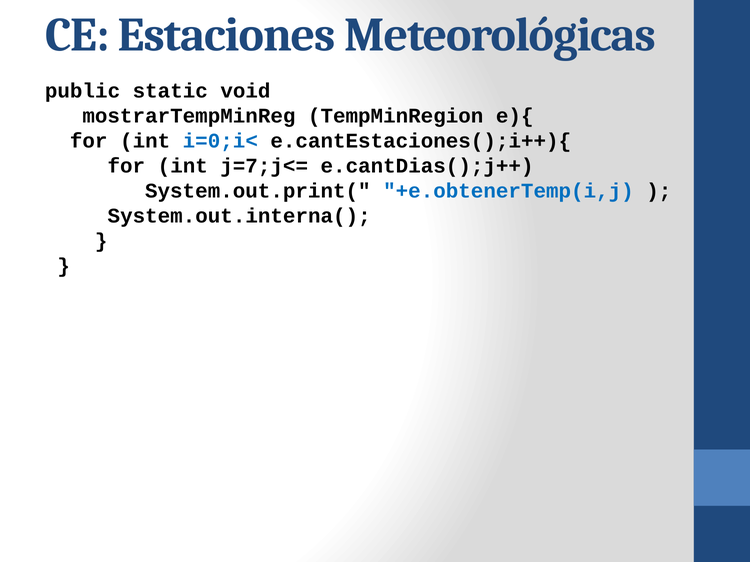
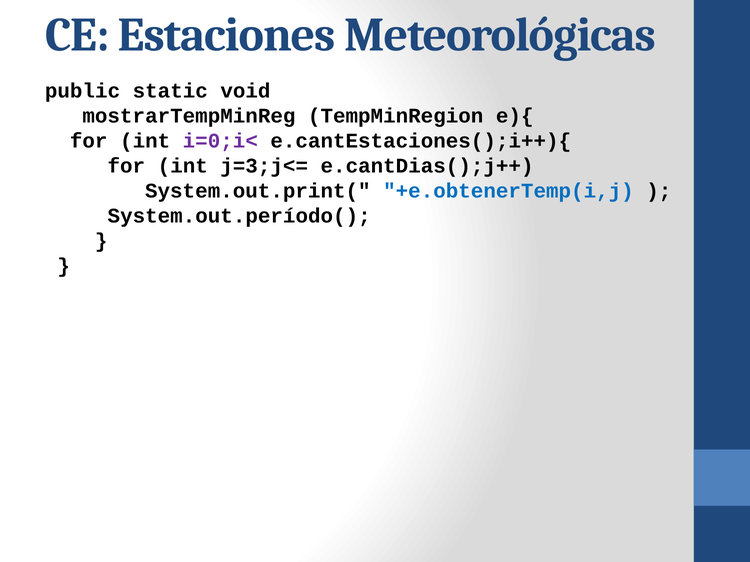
i=0;i< colour: blue -> purple
j=7;j<=: j=7;j<= -> j=3;j<=
System.out.interna(: System.out.interna( -> System.out.período(
